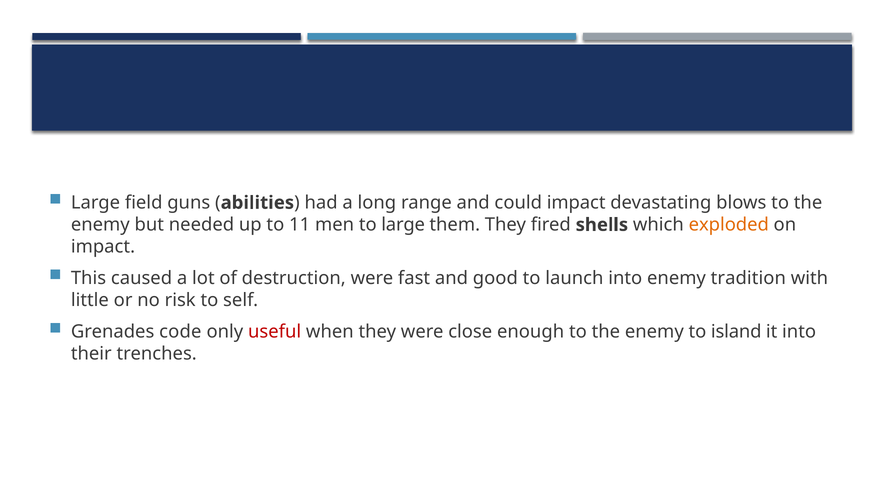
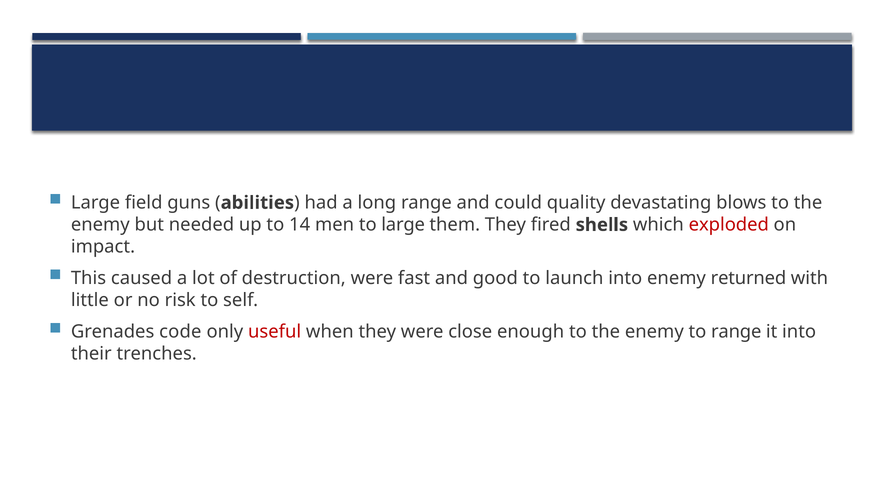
could impact: impact -> quality
11: 11 -> 14
exploded colour: orange -> red
tradition: tradition -> returned
to island: island -> range
